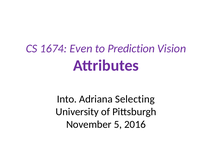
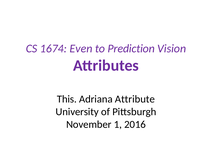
Into: Into -> This
Selecting: Selecting -> Attribute
5: 5 -> 1
